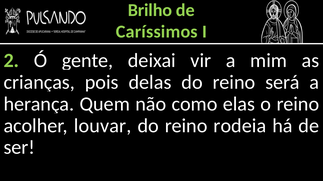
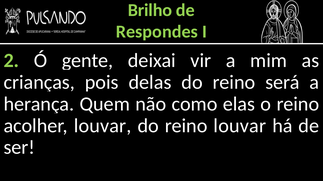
Caríssimos: Caríssimos -> Respondes
reino rodeia: rodeia -> louvar
